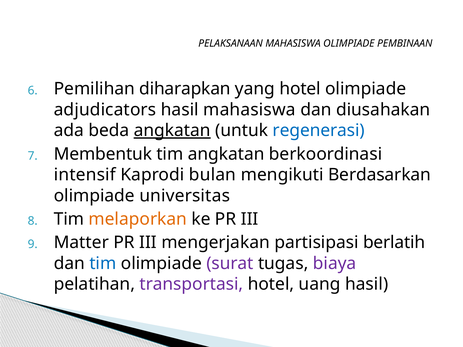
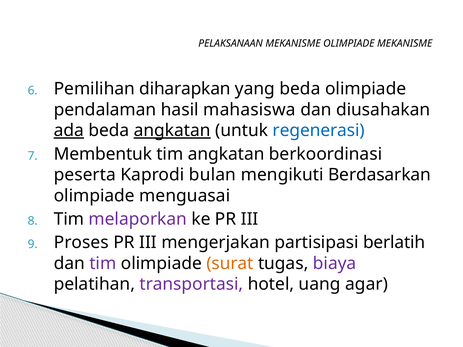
PELAKSANAAN MAHASISWA: MAHASISWA -> MEKANISME
OLIMPIADE PEMBINAAN: PEMBINAAN -> MEKANISME
yang hotel: hotel -> beda
adjudicators: adjudicators -> pendalaman
ada underline: none -> present
intensif: intensif -> peserta
universitas: universitas -> menguasai
melaporkan colour: orange -> purple
Matter: Matter -> Proses
tim at (103, 263) colour: blue -> purple
surat colour: purple -> orange
uang hasil: hasil -> agar
